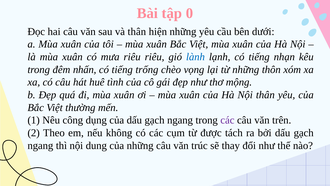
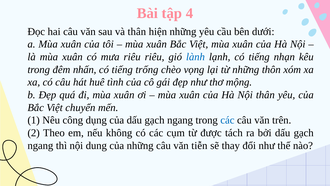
0: 0 -> 4
thường: thường -> chuyển
các at (227, 120) colour: purple -> blue
trúc: trúc -> tiễn
